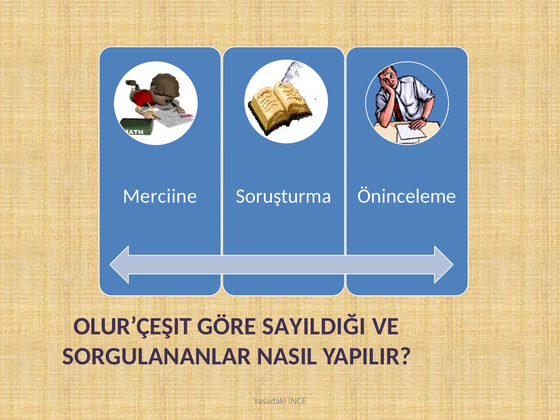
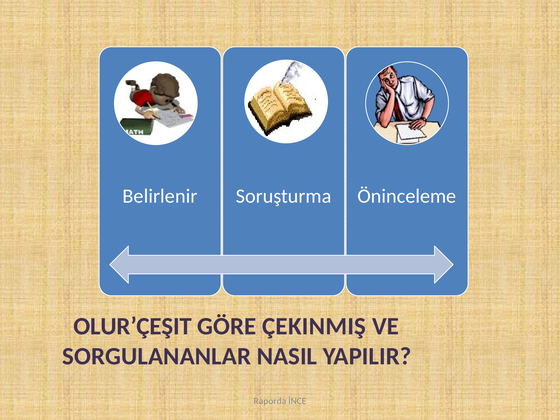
Merciine: Merciine -> Belirlenir
SAYILDIĞI: SAYILDIĞI -> ÇEKINMIŞ
Yasadaki: Yasadaki -> Raporda
